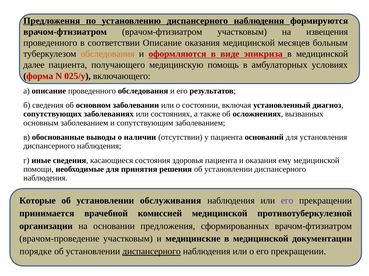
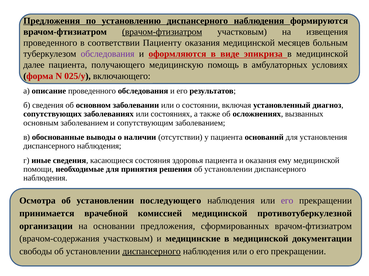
врачом-фтизиатром at (162, 32) underline: none -> present
соответствии Описание: Описание -> Пациенту
обследования at (108, 54) colour: orange -> purple
Которые: Которые -> Осмотра
обслуживания: обслуживания -> последующего
врачом-проведение: врачом-проведение -> врачом-содержания
порядке: порядке -> свободы
